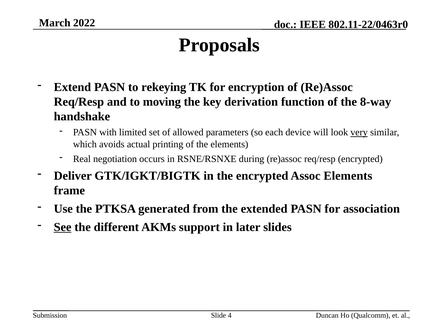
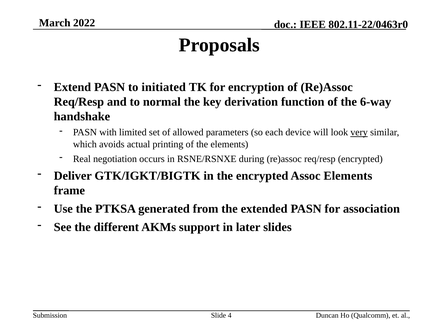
rekeying: rekeying -> initiated
moving: moving -> normal
8-way: 8-way -> 6-way
See underline: present -> none
